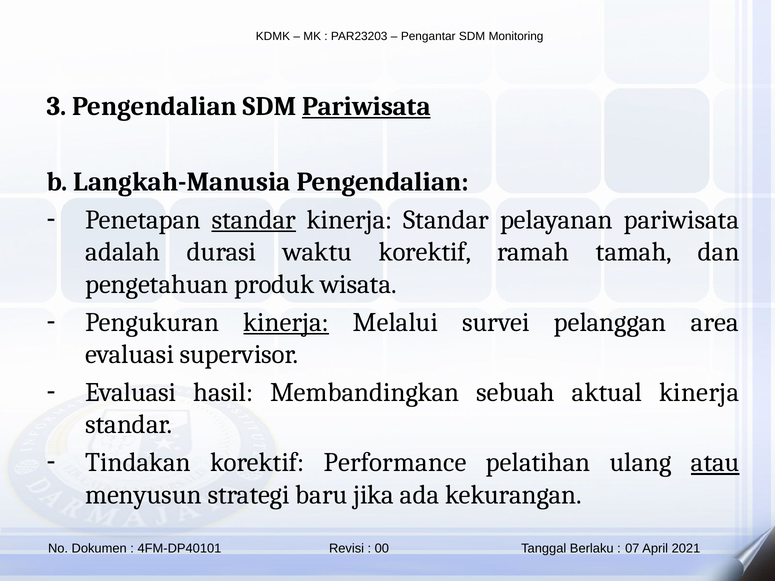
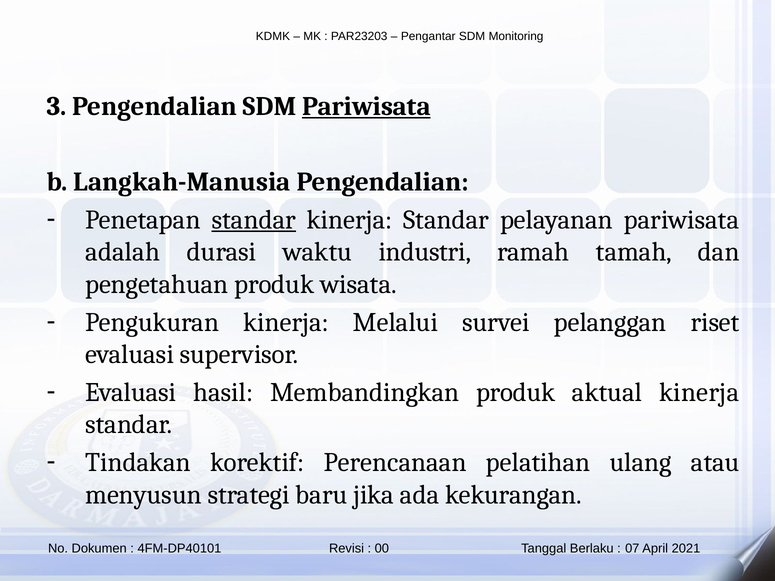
waktu korektif: korektif -> industri
kinerja at (286, 322) underline: present -> none
area: area -> riset
Membandingkan sebuah: sebuah -> produk
Performance: Performance -> Perencanaan
atau underline: present -> none
